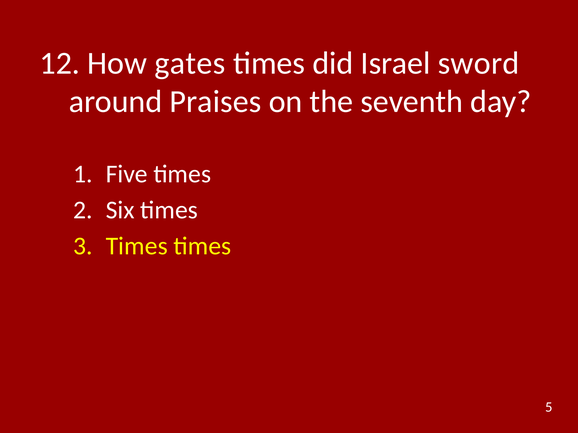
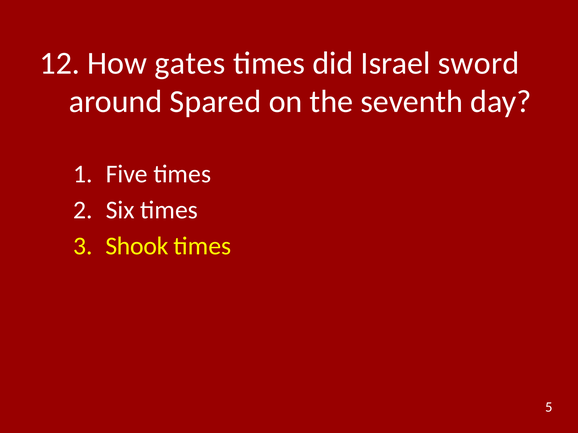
Praises: Praises -> Spared
Times at (137, 246): Times -> Shook
